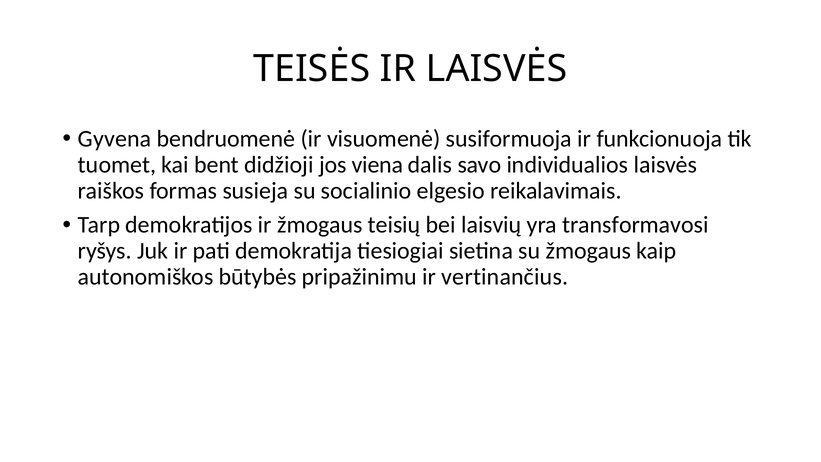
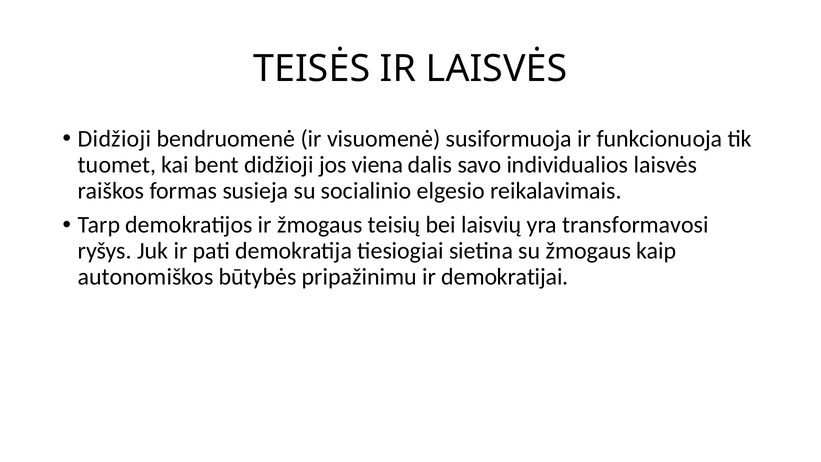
Gyvena at (115, 139): Gyvena -> Didžioji
vertinančius: vertinančius -> demokratijai
